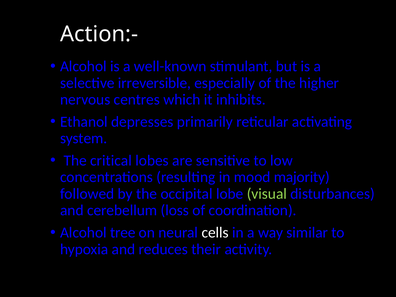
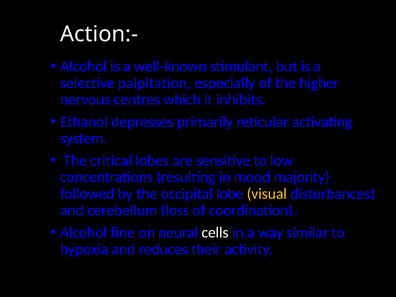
irreversible: irreversible -> palpitation
visual colour: light green -> yellow
tree: tree -> fine
